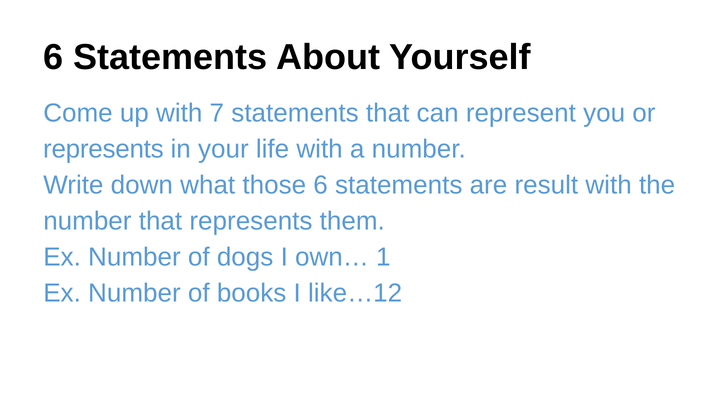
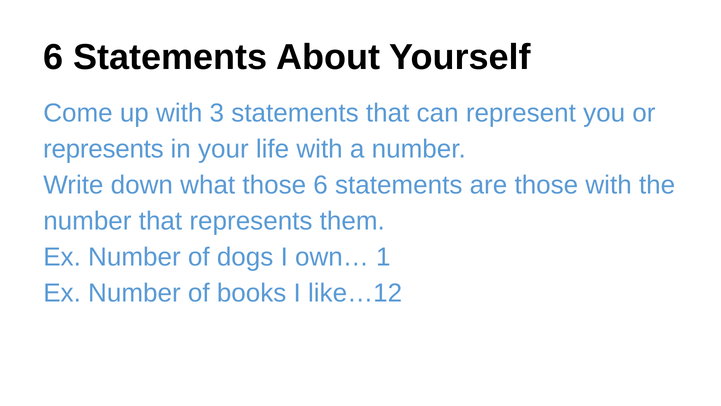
7: 7 -> 3
are result: result -> those
